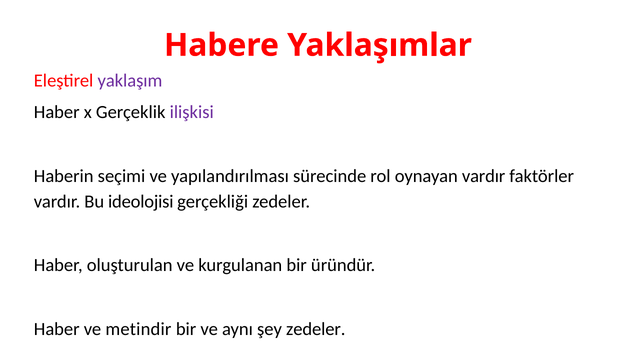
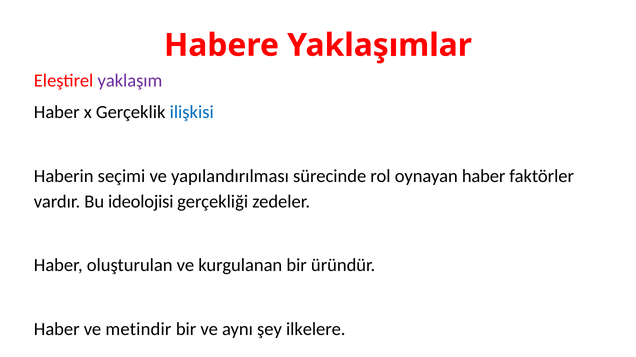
ilişkisi colour: purple -> blue
oynayan vardır: vardır -> haber
şey zedeler: zedeler -> ilkelere
